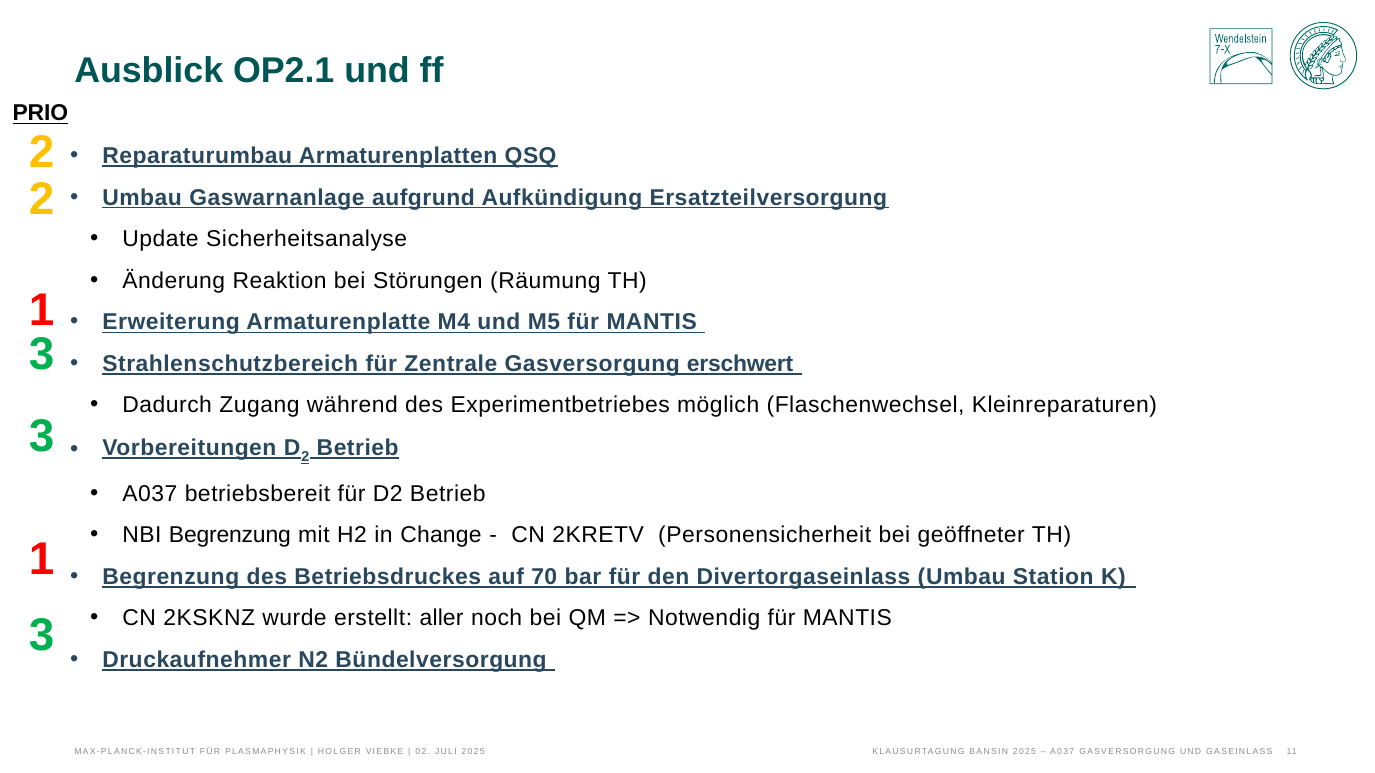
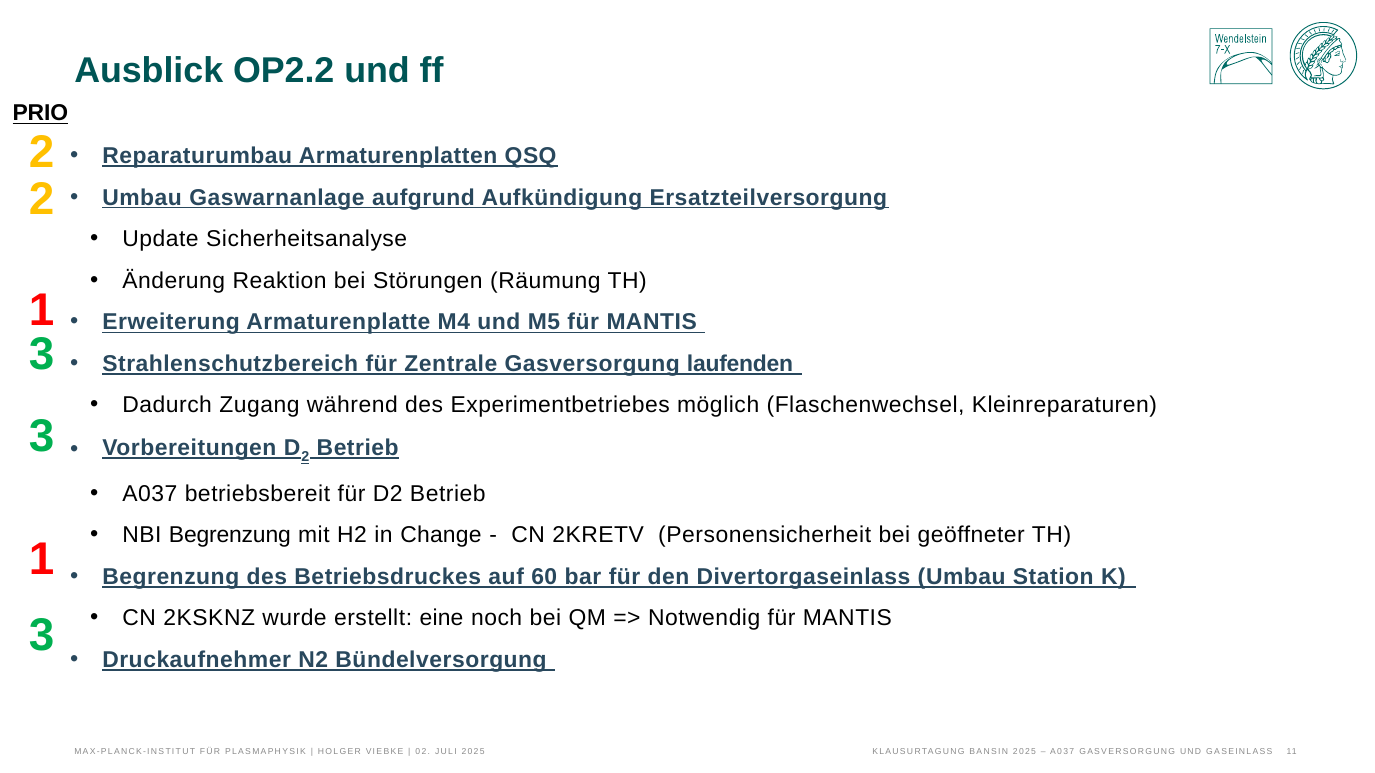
OP2.1: OP2.1 -> OP2.2
erschwert: erschwert -> laufenden
70: 70 -> 60
aller: aller -> eine
